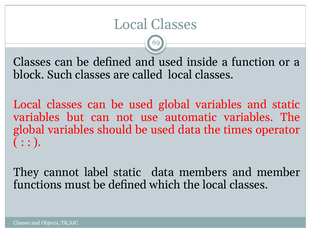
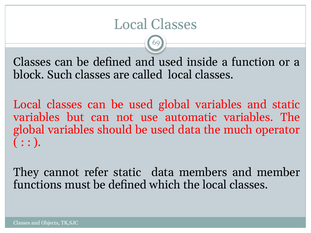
times: times -> much
label: label -> refer
